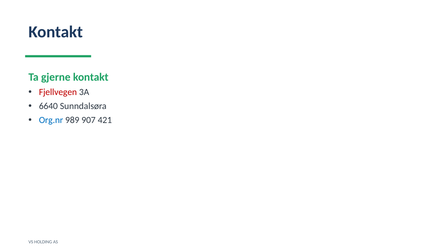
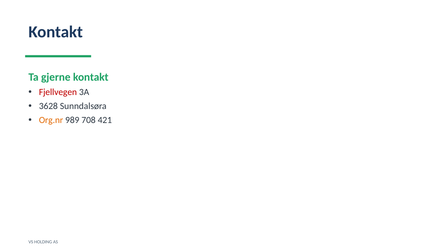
6640: 6640 -> 3628
Org.nr colour: blue -> orange
907: 907 -> 708
